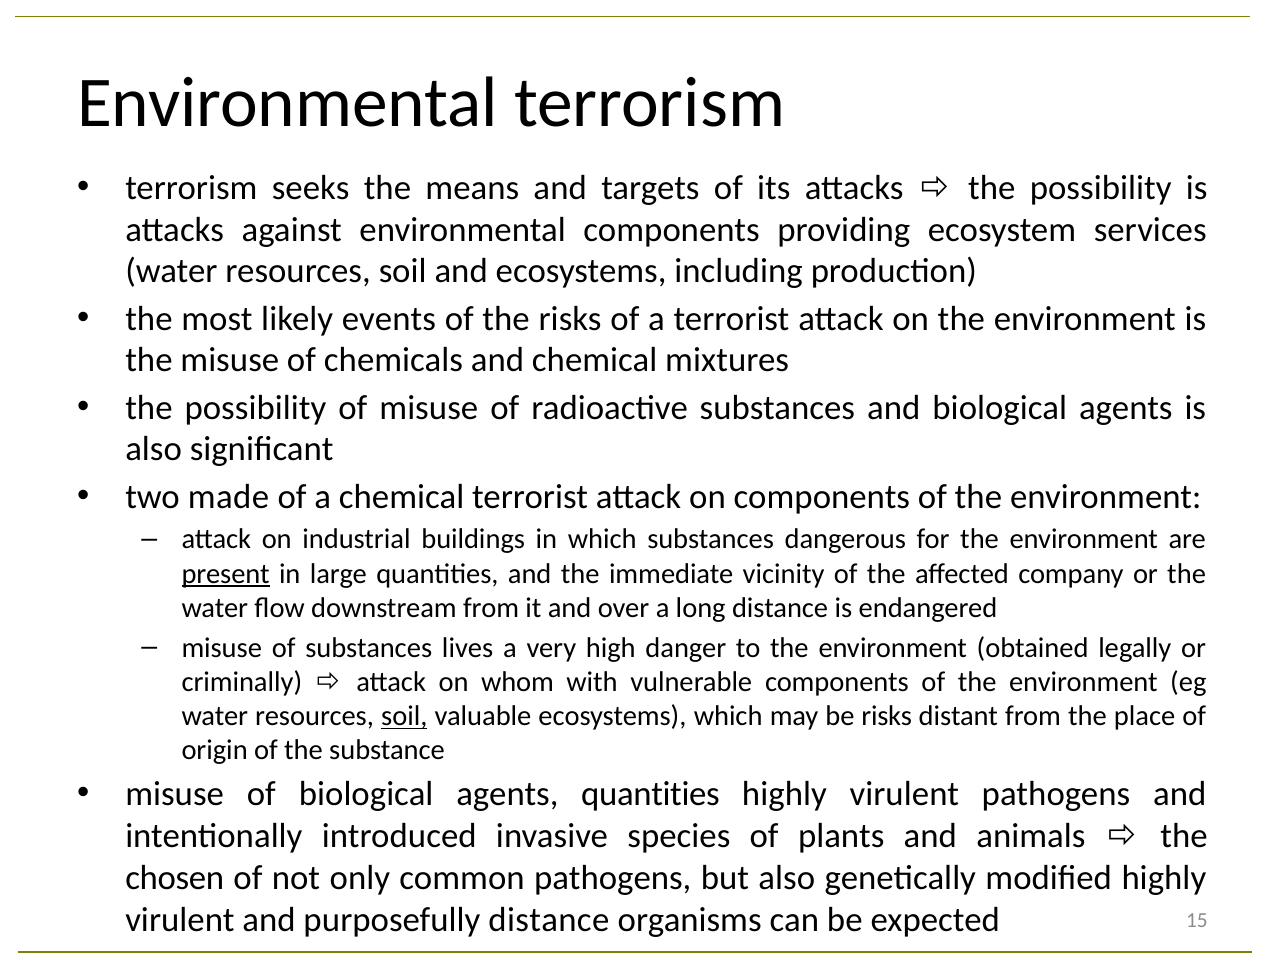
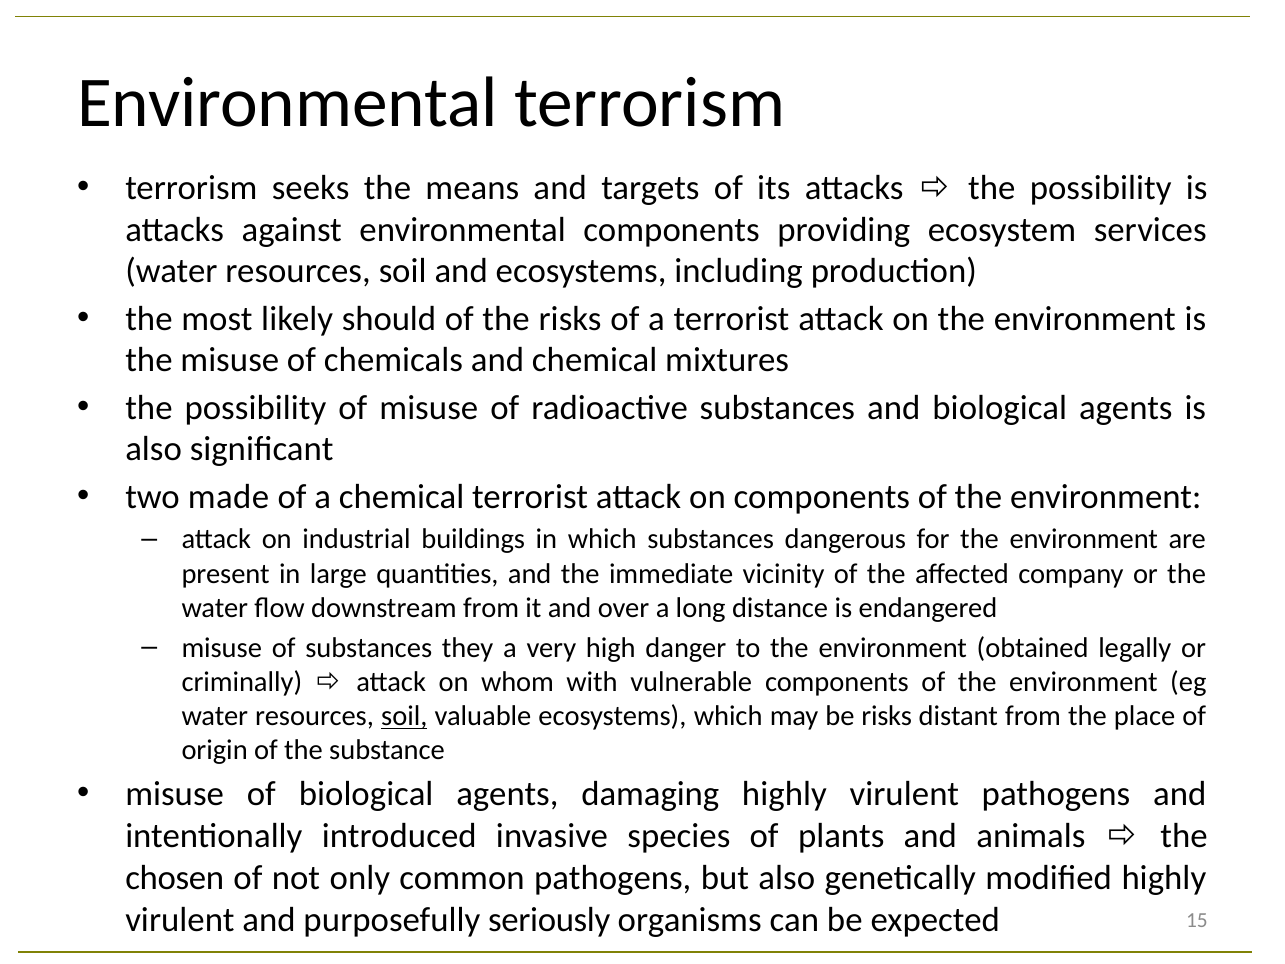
events: events -> should
present underline: present -> none
lives: lives -> they
agents quantities: quantities -> damaging
purposefully distance: distance -> seriously
